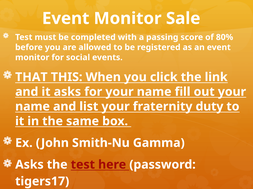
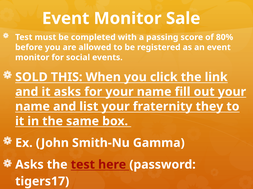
THAT: THAT -> SOLD
duty: duty -> they
